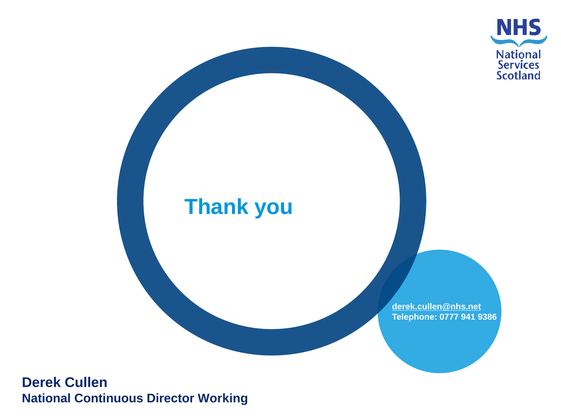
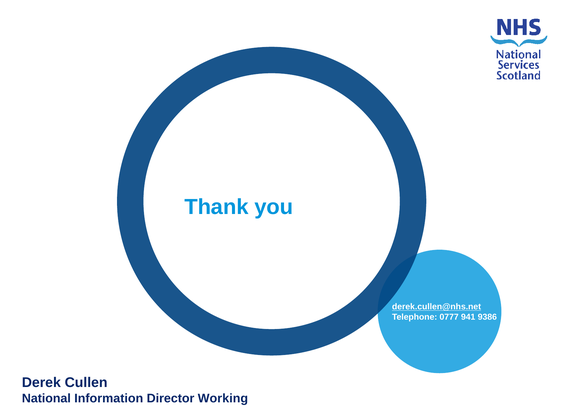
Continuous: Continuous -> Information
